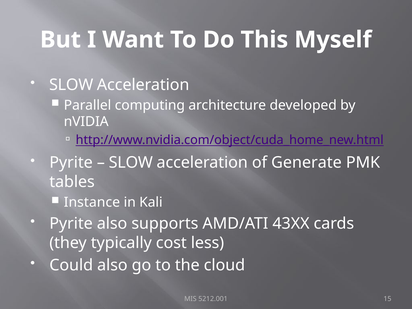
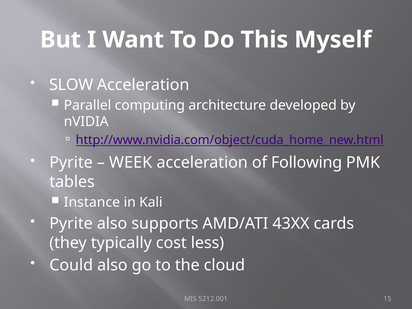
SLOW at (131, 163): SLOW -> WEEK
Generate: Generate -> Following
